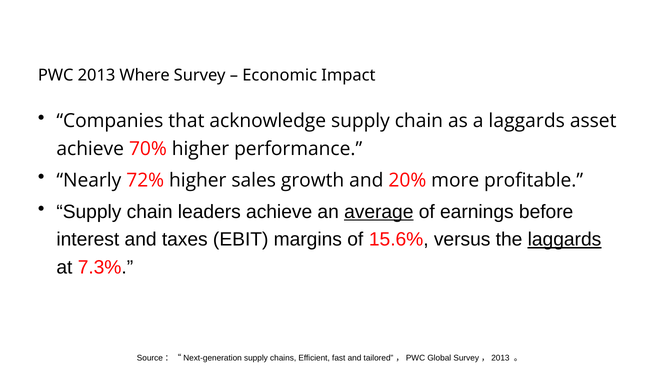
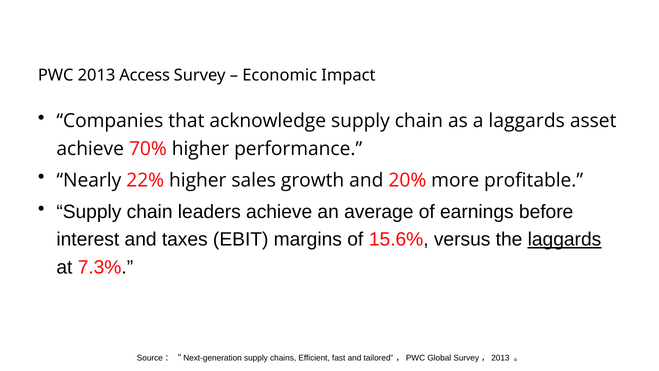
Where: Where -> Access
72%: 72% -> 22%
average underline: present -> none
